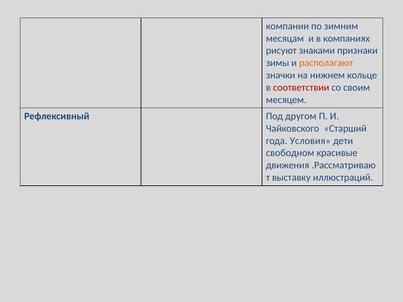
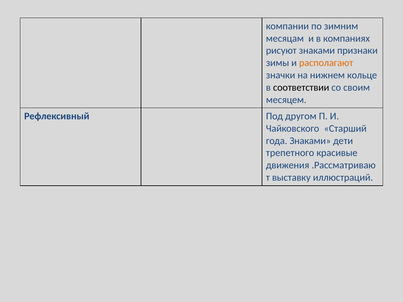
соответствии colour: red -> black
года Условия: Условия -> Знаками
свободном: свободном -> трепетного
